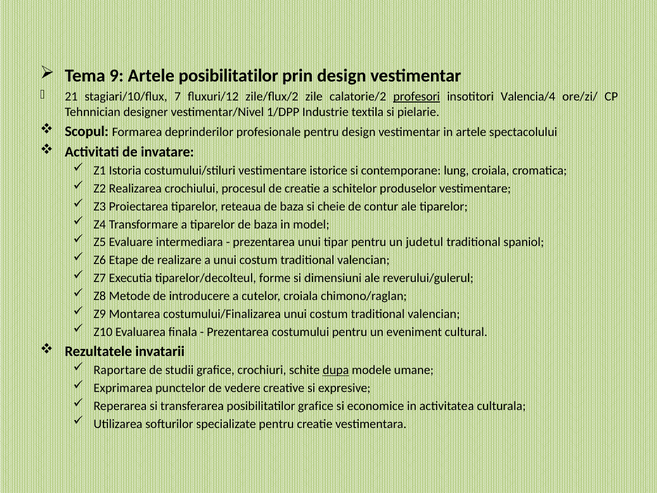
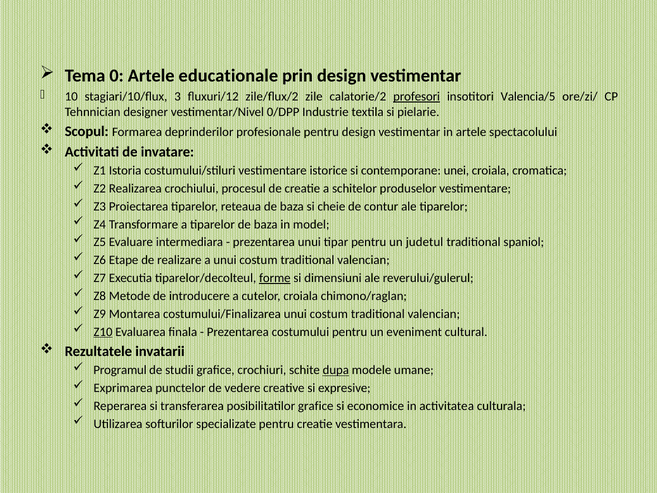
9: 9 -> 0
Artele posibilitatilor: posibilitatilor -> educationale
21: 21 -> 10
7: 7 -> 3
Valencia/4: Valencia/4 -> Valencia/5
1/DPP: 1/DPP -> 0/DPP
lung: lung -> unei
forme underline: none -> present
Z10 underline: none -> present
Raportare: Raportare -> Programul
